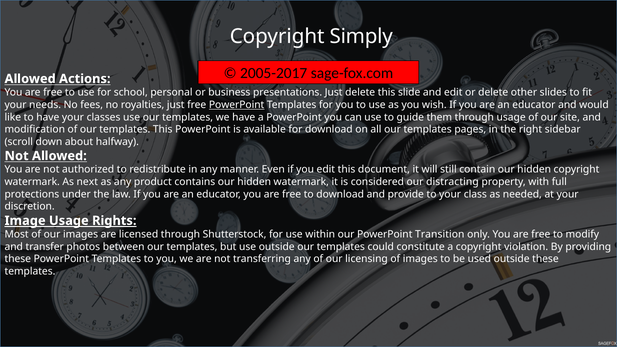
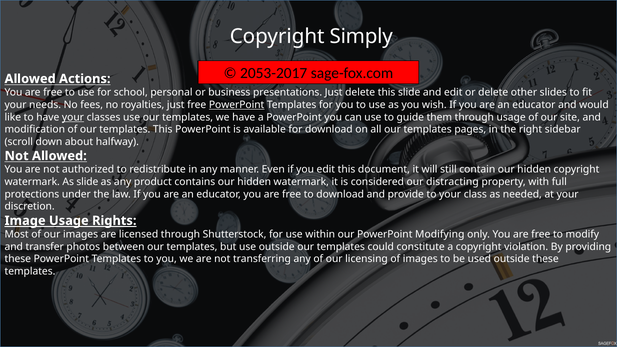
2005-2017: 2005-2017 -> 2053-2017
your at (73, 117) underline: none -> present
As next: next -> slide
Transition: Transition -> Modifying
